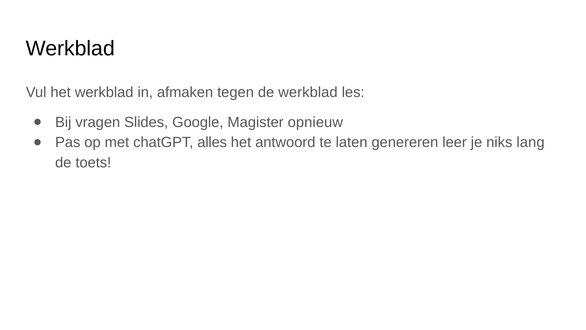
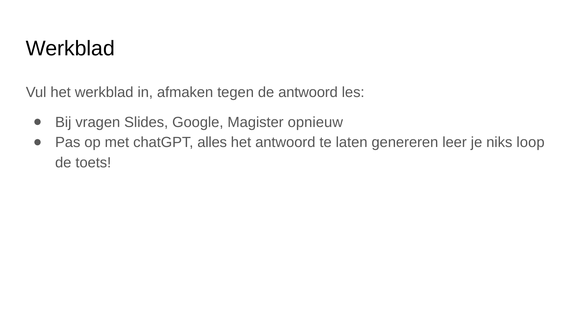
de werkblad: werkblad -> antwoord
lang: lang -> loop
